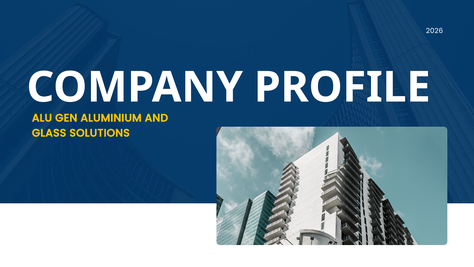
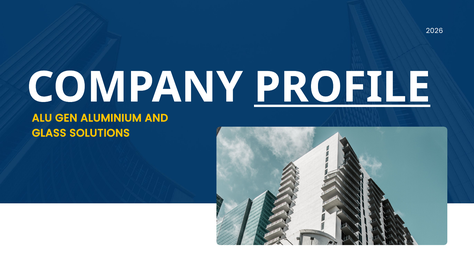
PROFILE underline: none -> present
